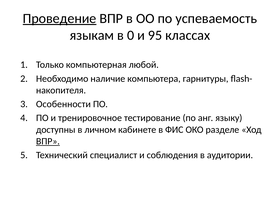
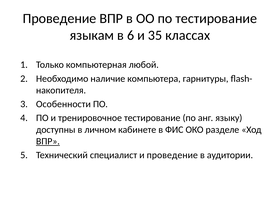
Проведение at (60, 18) underline: present -> none
по успеваемость: успеваемость -> тестирование
0: 0 -> 6
95: 95 -> 35
и соблюдения: соблюдения -> проведение
